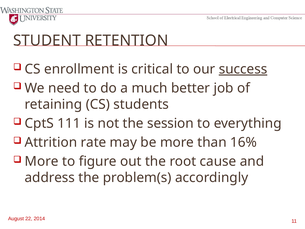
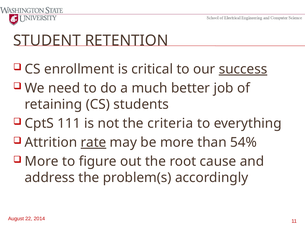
session: session -> criteria
rate underline: none -> present
16%: 16% -> 54%
